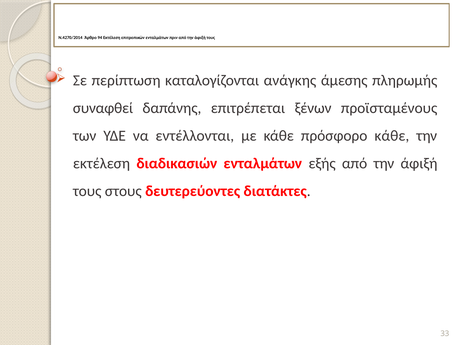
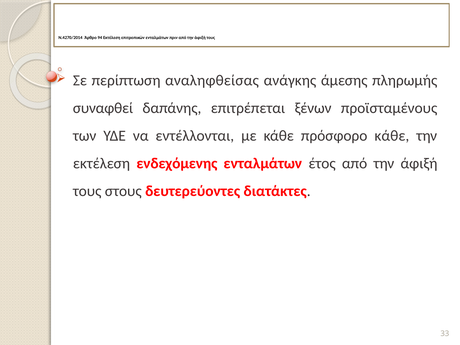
καταλογίζονται: καταλογίζονται -> αναληφθείσας
διαδικασιών: διαδικασιών -> ενδεχόμενης
εξής: εξής -> έτος
